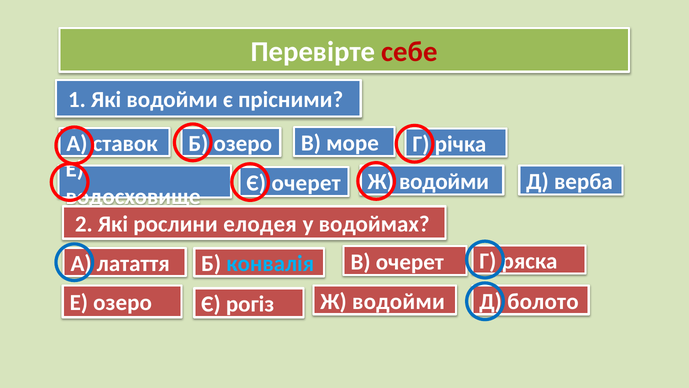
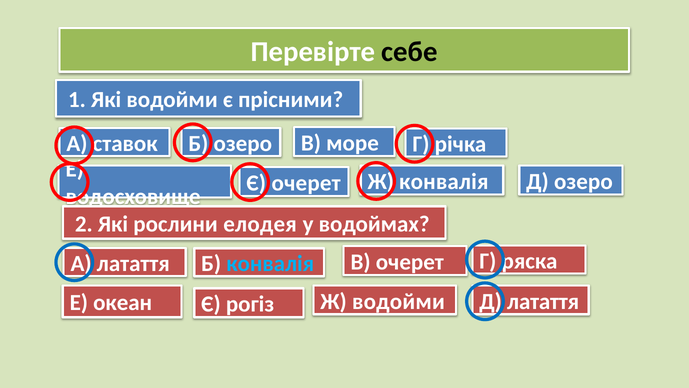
себе colour: red -> black
Д верба: верба -> озеро
водойми at (444, 182): водойми -> конвалія
болото at (543, 301): болото -> латаття
Е озеро: озеро -> океан
